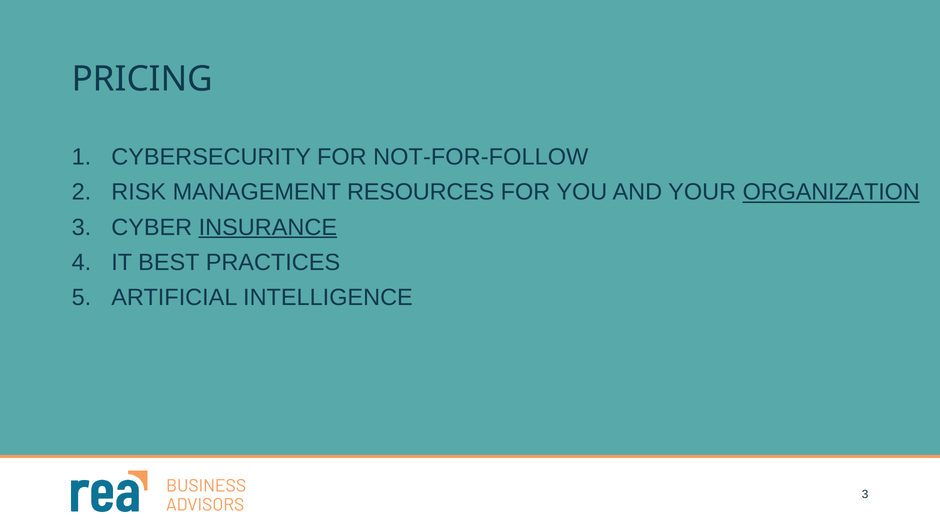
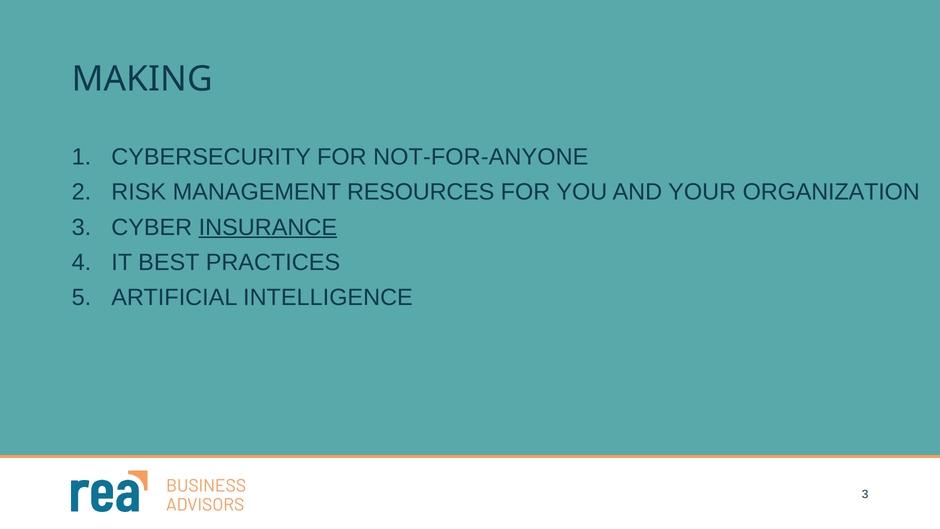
PRICING: PRICING -> MAKING
NOT-FOR-FOLLOW: NOT-FOR-FOLLOW -> NOT-FOR-ANYONE
ORGANIZATION underline: present -> none
